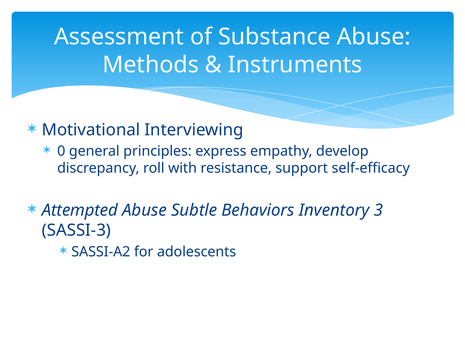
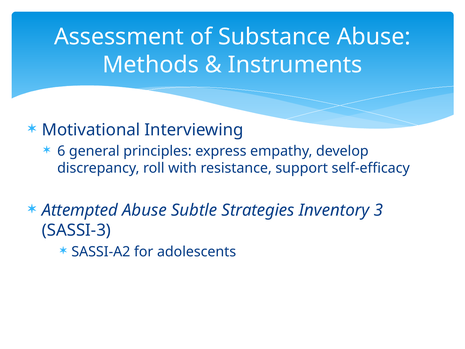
0: 0 -> 6
Behaviors: Behaviors -> Strategies
